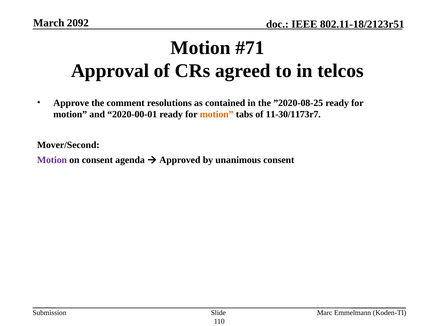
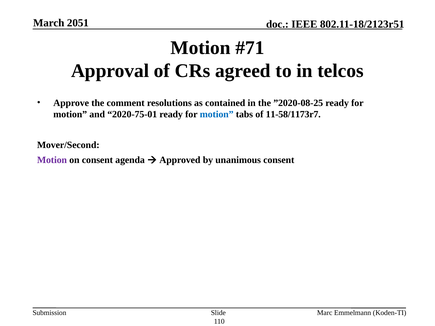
2092: 2092 -> 2051
2020-00-01: 2020-00-01 -> 2020-75-01
motion at (217, 115) colour: orange -> blue
11-30/1173r7: 11-30/1173r7 -> 11-58/1173r7
